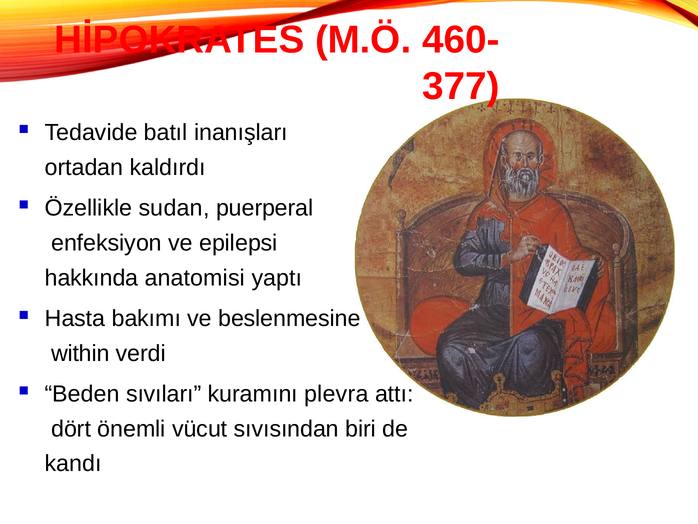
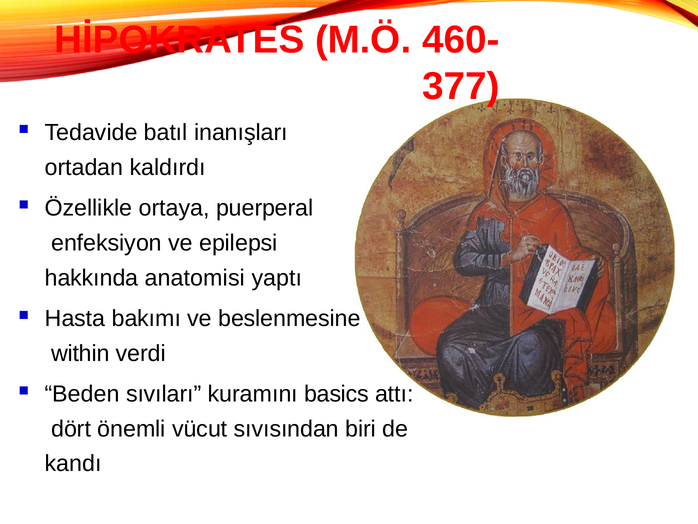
sudan: sudan -> ortaya
plevra: plevra -> basics
